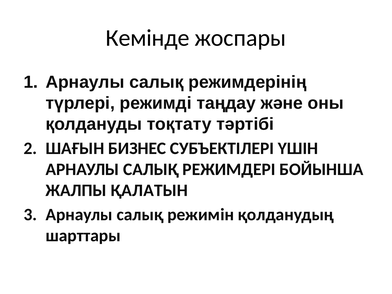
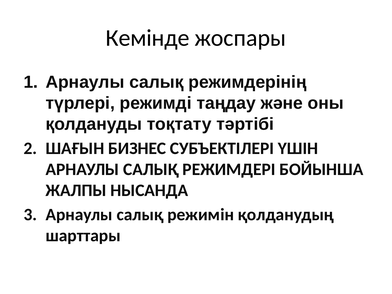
ҚАЛАТЫН: ҚАЛАТЫН -> НЫСАНДА
